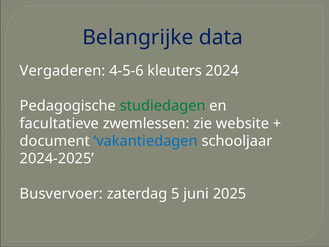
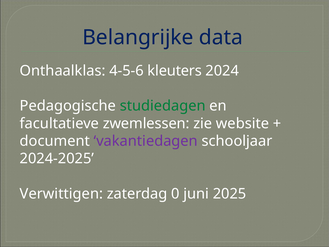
Vergaderen: Vergaderen -> Onthaalklas
vakantiedagen colour: blue -> purple
Busvervoer: Busvervoer -> Verwittigen
5: 5 -> 0
